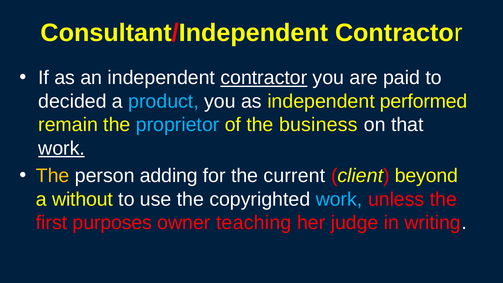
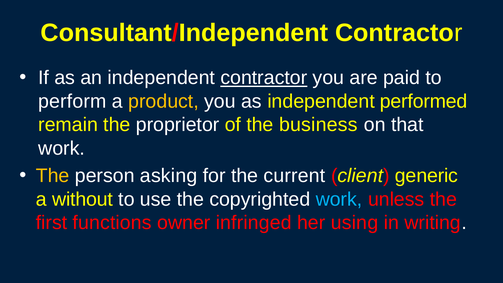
decided: decided -> perform
product colour: light blue -> yellow
proprietor colour: light blue -> white
work at (62, 148) underline: present -> none
adding: adding -> asking
beyond: beyond -> generic
purposes: purposes -> functions
teaching: teaching -> infringed
judge: judge -> using
